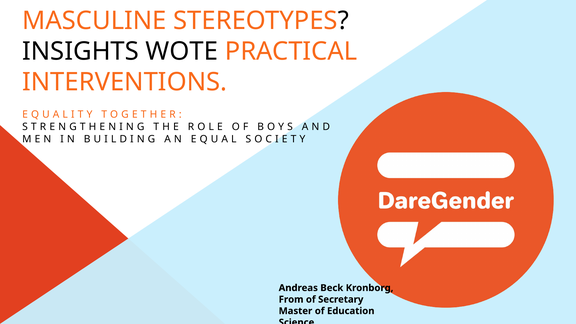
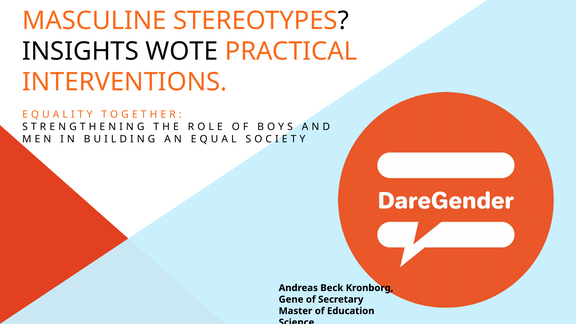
From: From -> Gene
